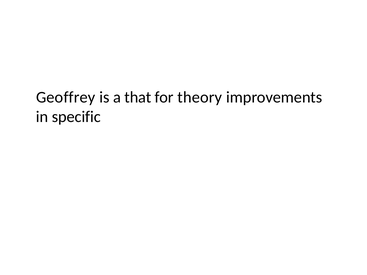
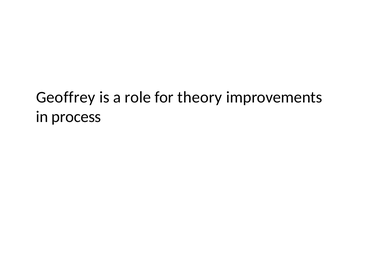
that: that -> role
specific: specific -> process
